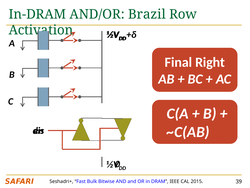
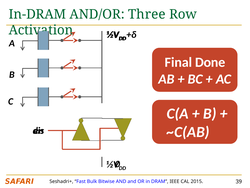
Brazil: Brazil -> Three
Right: Right -> Done
